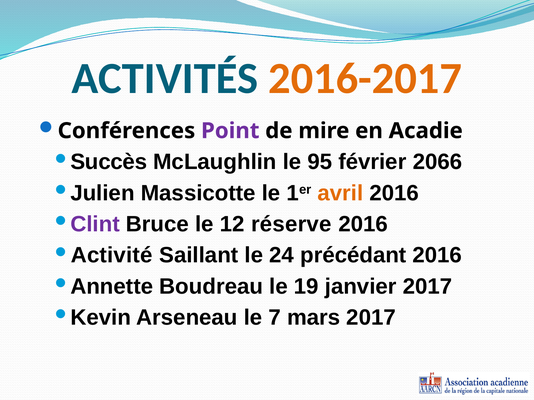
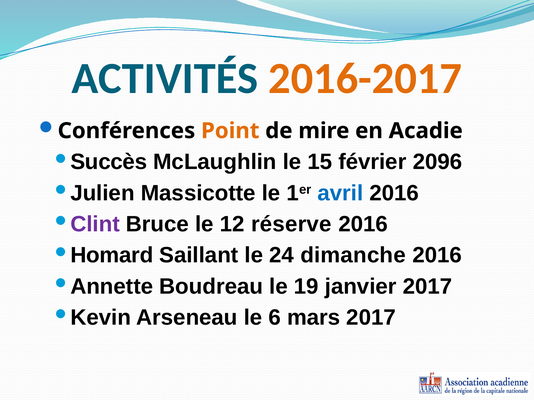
Point colour: purple -> orange
95: 95 -> 15
2066: 2066 -> 2096
avril colour: orange -> blue
Activité: Activité -> Homard
précédant: précédant -> dimanche
7: 7 -> 6
